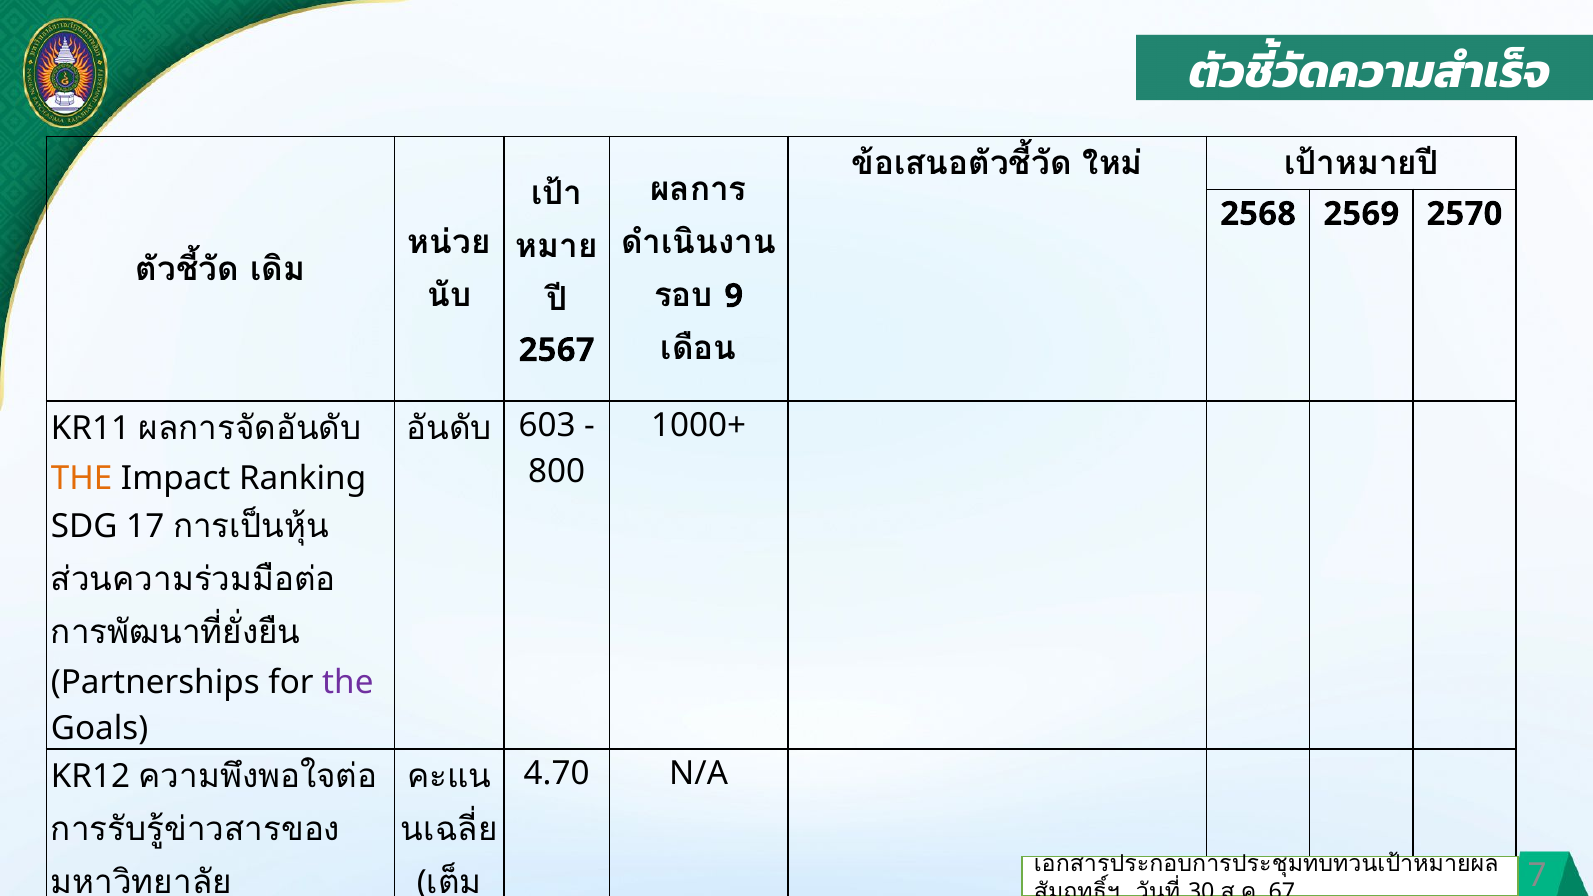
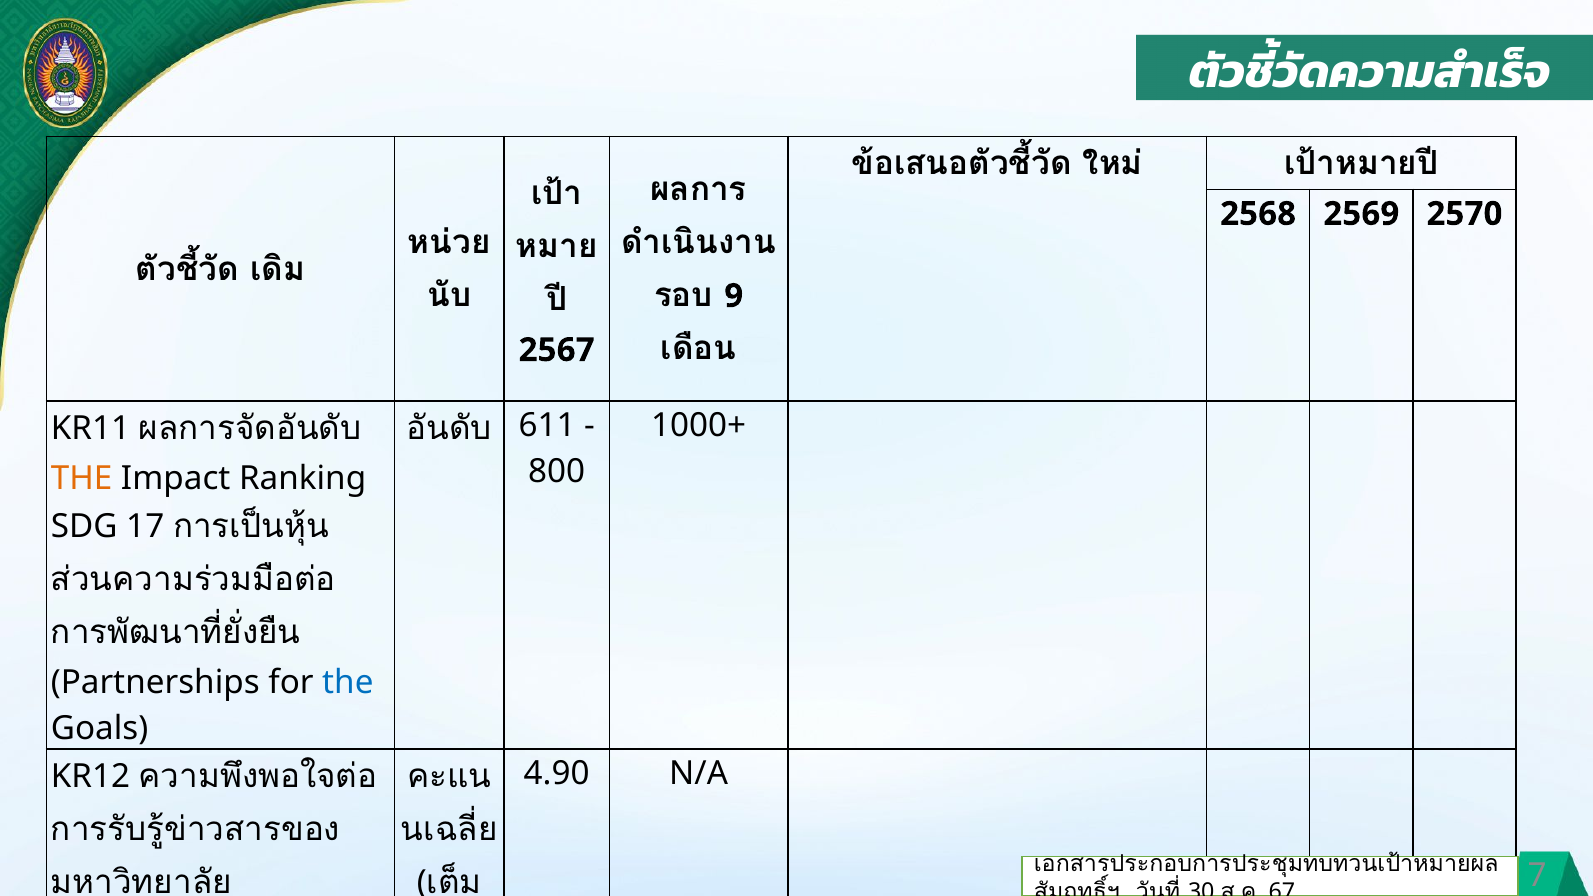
603: 603 -> 611
the at (348, 683) colour: purple -> blue
4.70: 4.70 -> 4.90
